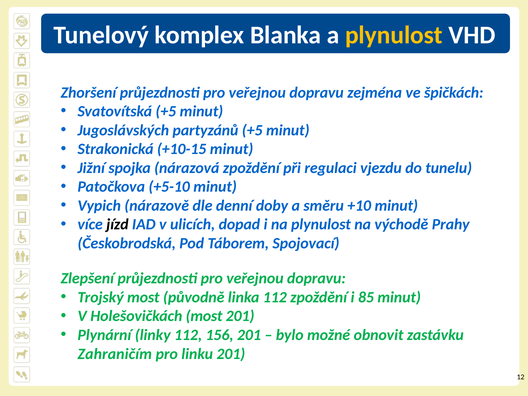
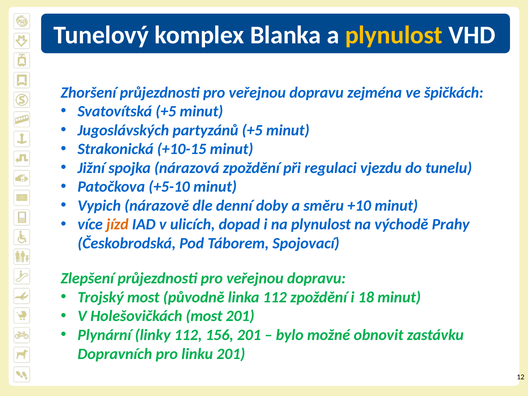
jízd colour: black -> orange
85: 85 -> 18
Zahraničím: Zahraničím -> Dopravních
